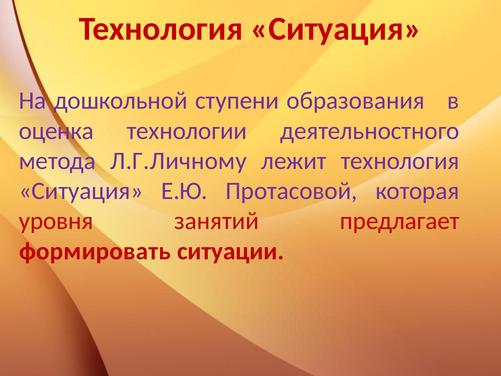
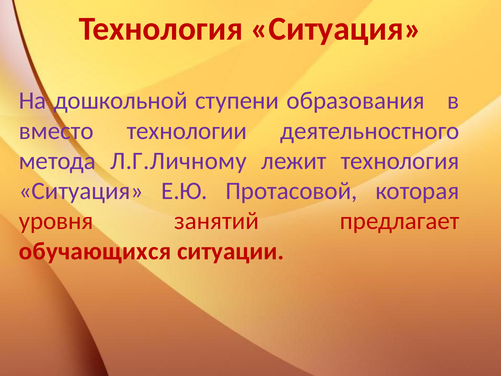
оценка: оценка -> вместо
формировать: формировать -> обучающихся
